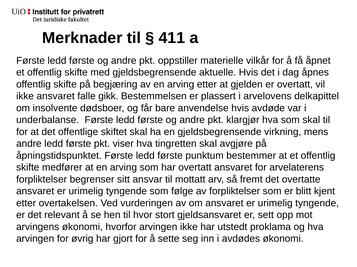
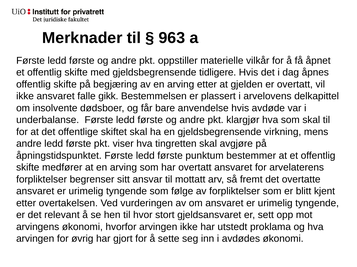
411: 411 -> 963
aktuelle: aktuelle -> tidligere
